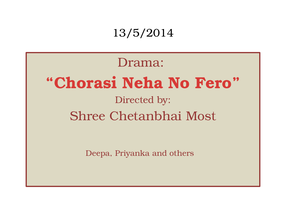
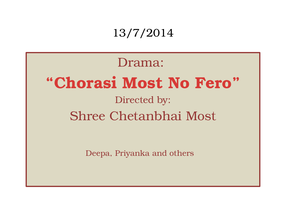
13/5/2014: 13/5/2014 -> 13/7/2014
Chorasi Neha: Neha -> Most
